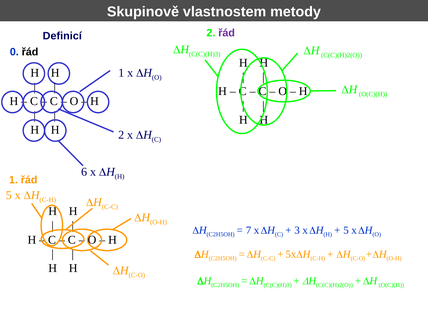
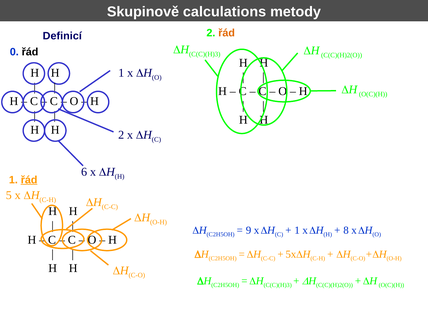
vlastnostem: vlastnostem -> calculations
řád at (227, 33) colour: purple -> orange
řád at (29, 180) underline: none -> present
7: 7 -> 9
3 at (297, 230): 3 -> 1
5 at (346, 230): 5 -> 8
